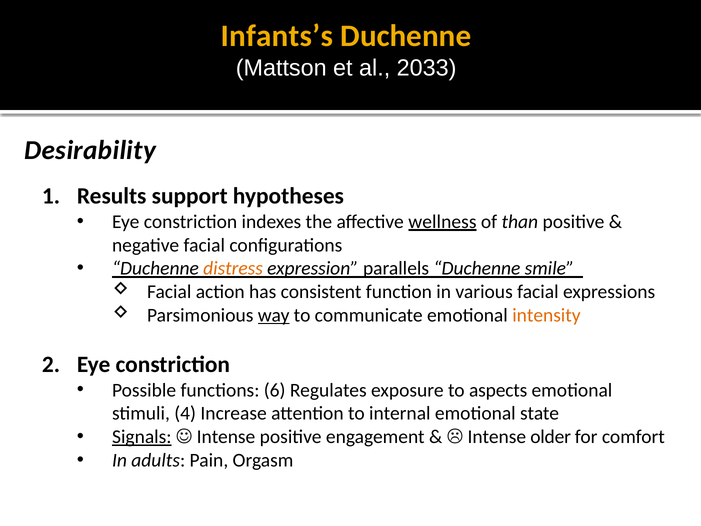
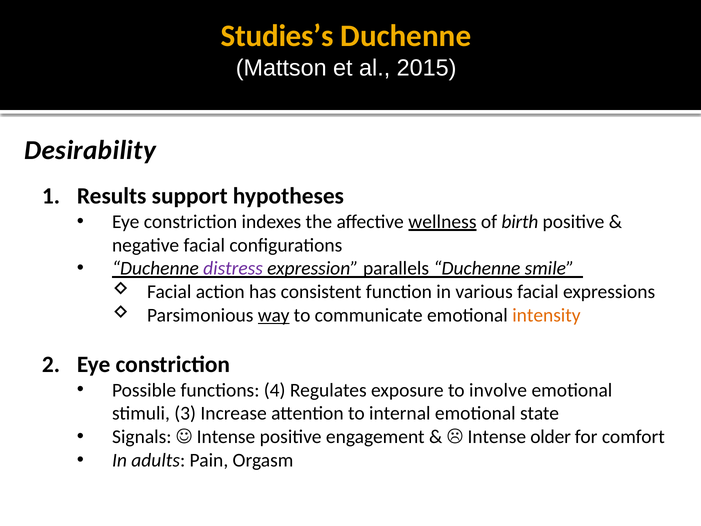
Infants’s: Infants’s -> Studies’s
2033: 2033 -> 2015
than: than -> birth
distress colour: orange -> purple
6: 6 -> 4
aspects: aspects -> involve
4: 4 -> 3
Signals underline: present -> none
